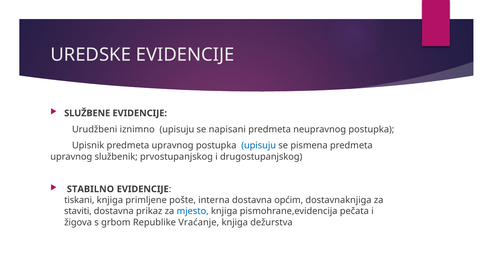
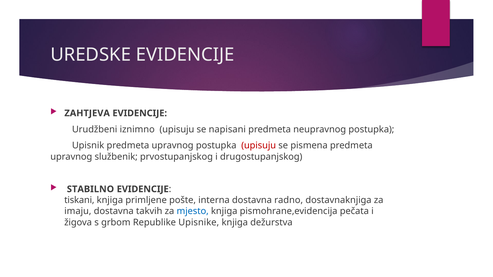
SLUŽBENE: SLUŽBENE -> ZAHTJEVA
upisuju at (259, 146) colour: blue -> red
općim: općim -> radno
staviti: staviti -> imaju
prikaz: prikaz -> takvih
Vraćanje: Vraćanje -> Upisnike
